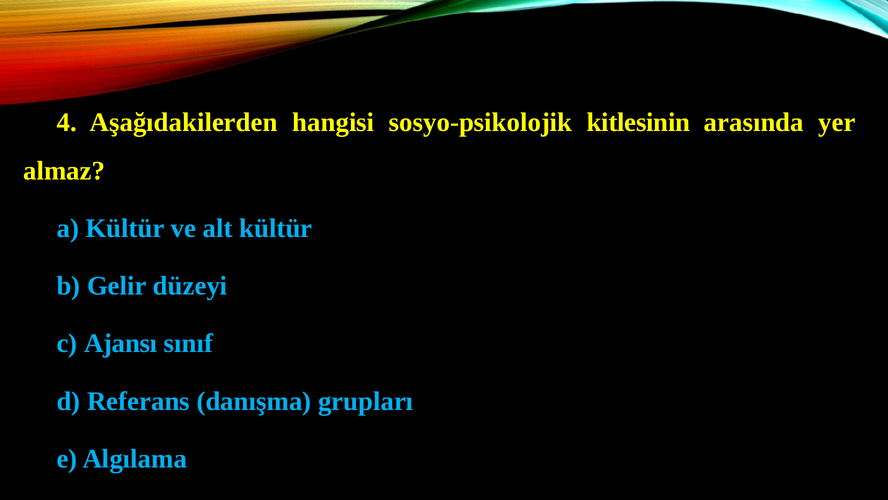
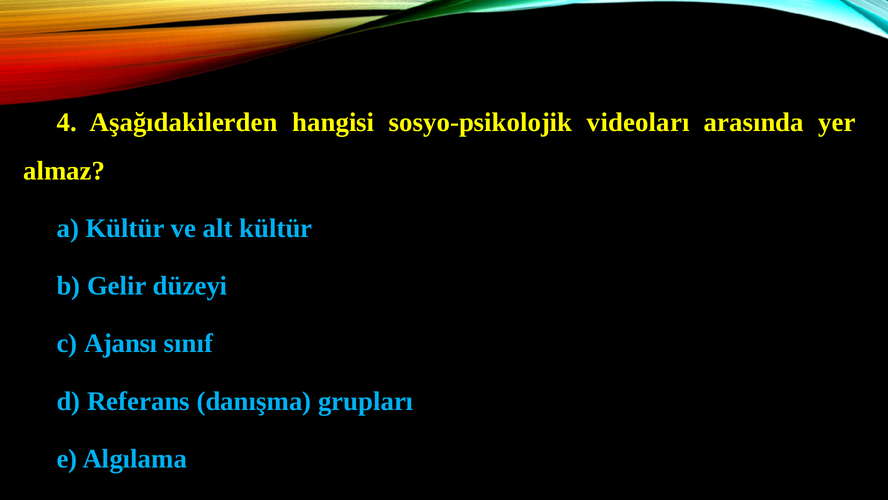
kitlesinin: kitlesinin -> videoları
